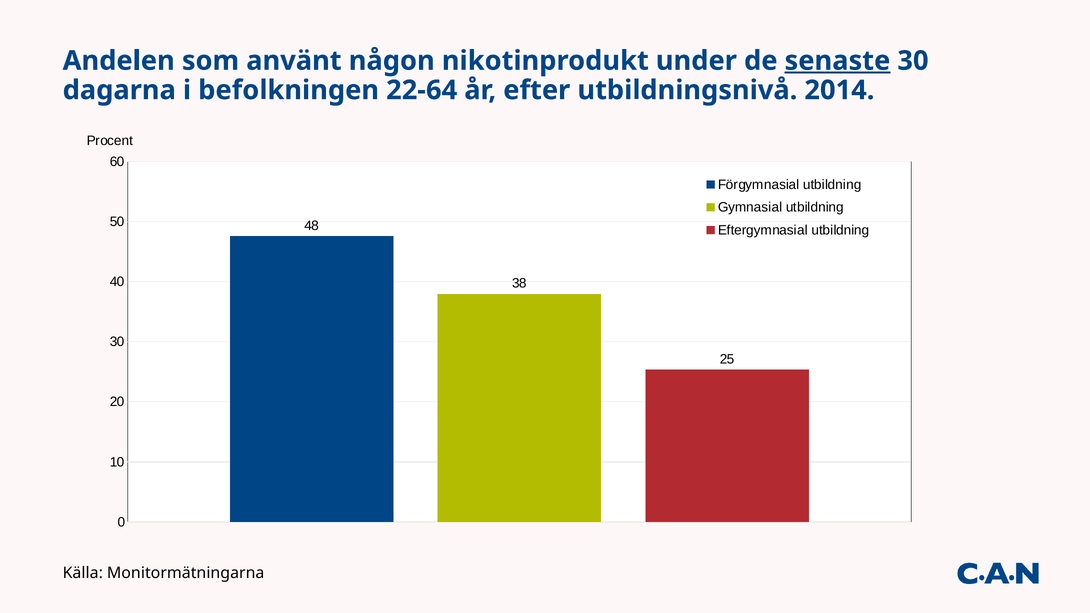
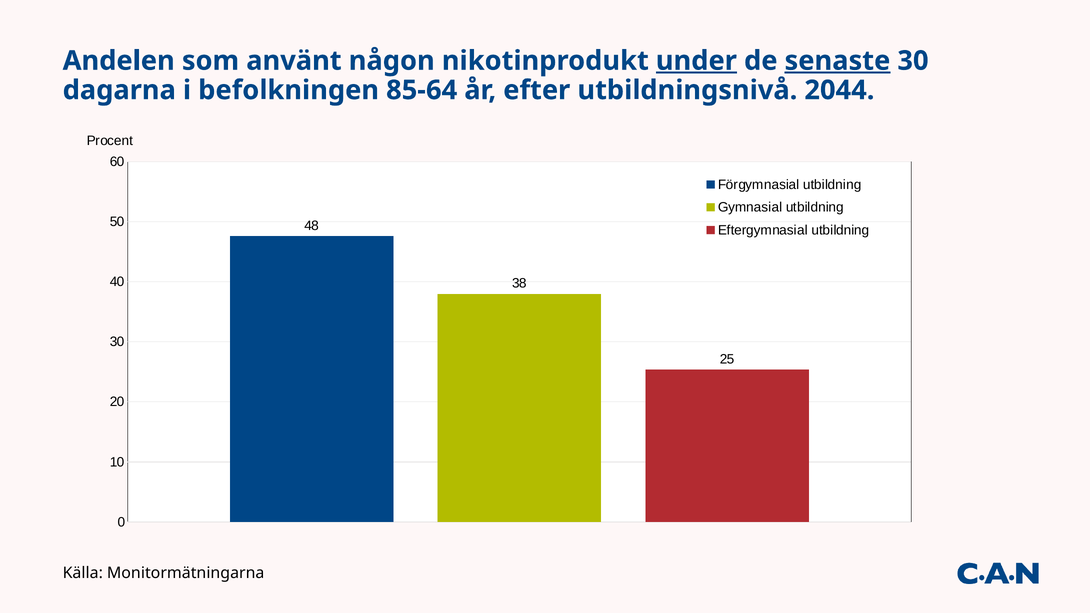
under underline: none -> present
22-64: 22-64 -> 85-64
2014: 2014 -> 2044
